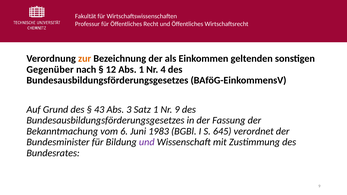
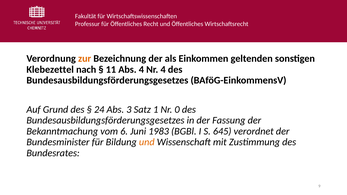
Gegenüber: Gegenüber -> Klebezettel
12: 12 -> 11
Abs 1: 1 -> 4
43: 43 -> 24
Nr 9: 9 -> 0
und at (147, 142) colour: purple -> orange
